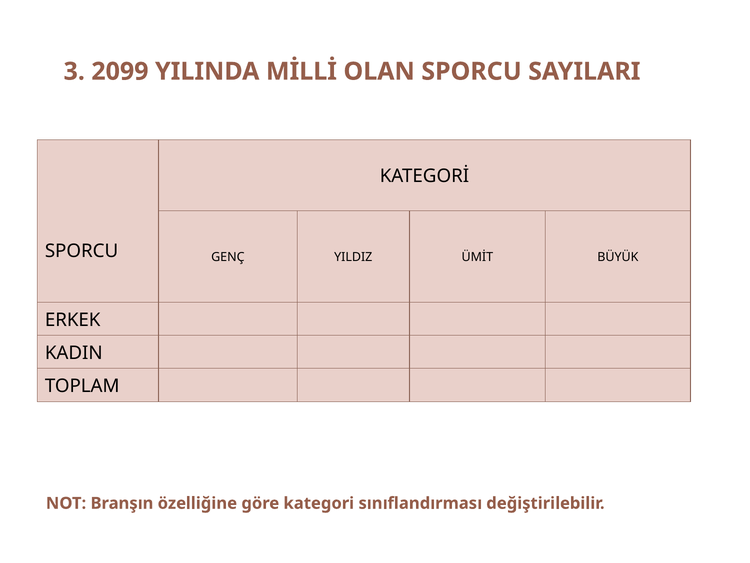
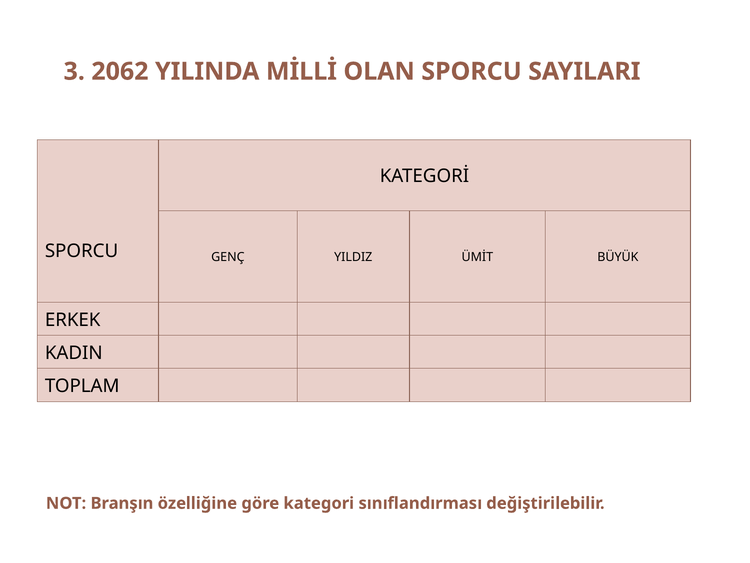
2099: 2099 -> 2062
